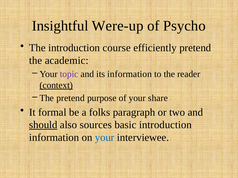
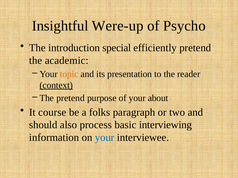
course: course -> special
topic colour: purple -> orange
its information: information -> presentation
share: share -> about
formal: formal -> course
should underline: present -> none
sources: sources -> process
basic introduction: introduction -> interviewing
